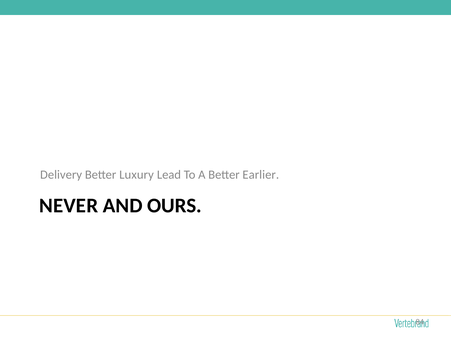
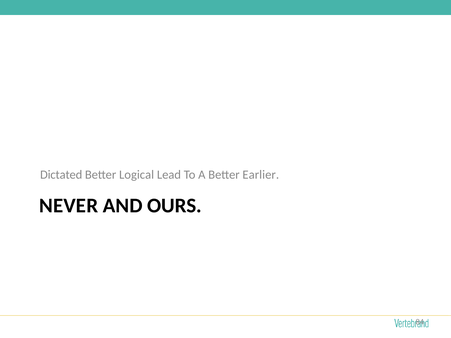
Delivery: Delivery -> Dictated
Luxury: Luxury -> Logical
